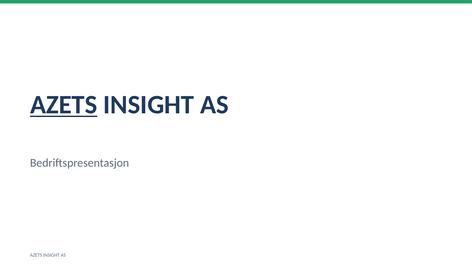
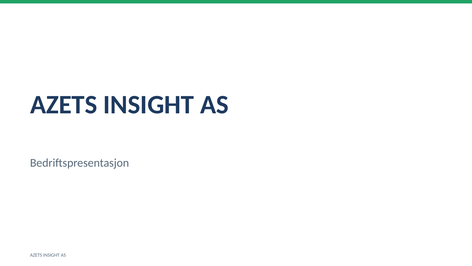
AZETS at (64, 105) underline: present -> none
